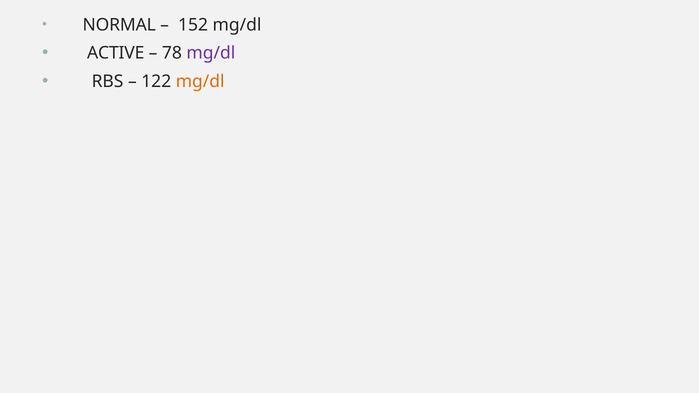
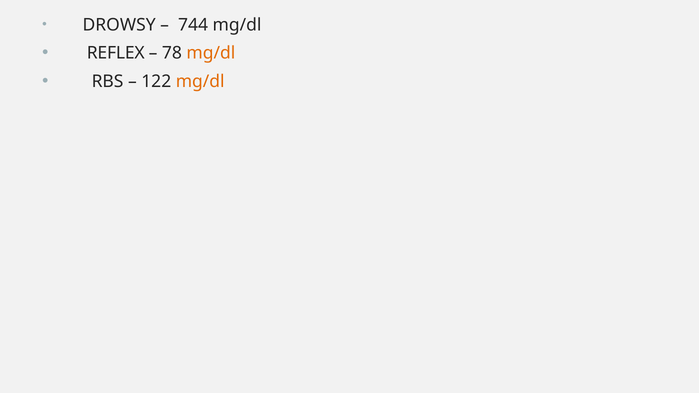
NORMAL: NORMAL -> DROWSY
152: 152 -> 744
ACTIVE: ACTIVE -> REFLEX
mg/dl at (211, 53) colour: purple -> orange
